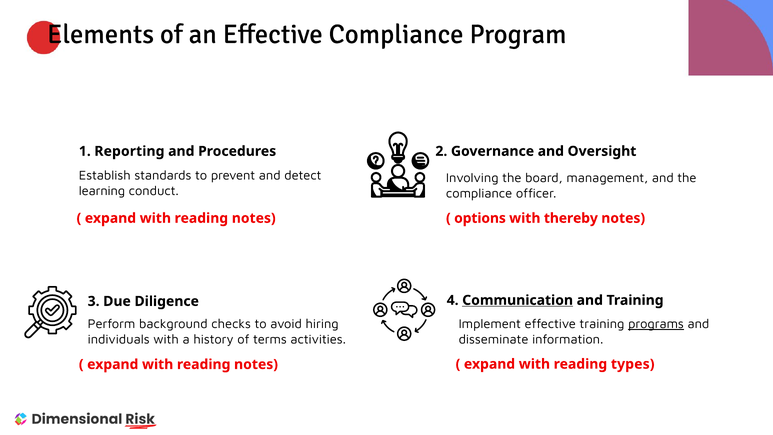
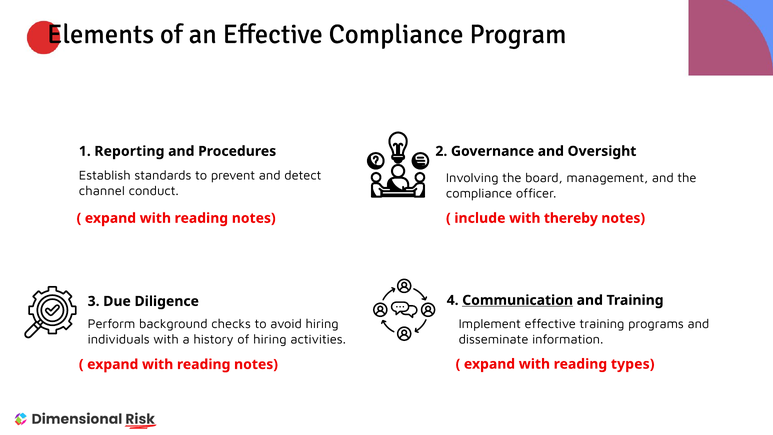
learning: learning -> channel
options: options -> include
programs underline: present -> none
of terms: terms -> hiring
